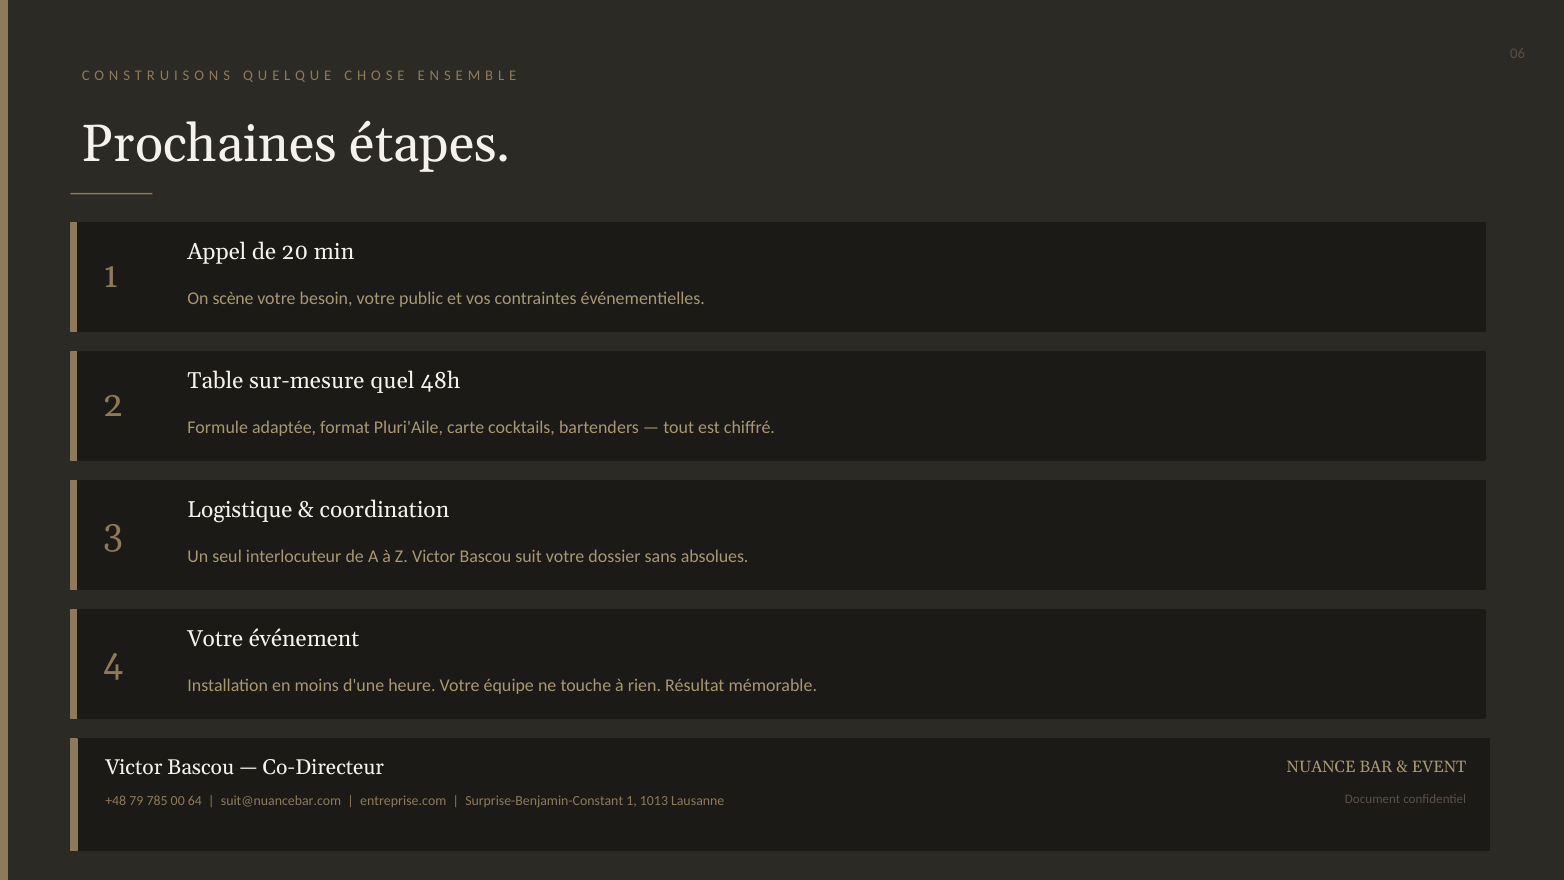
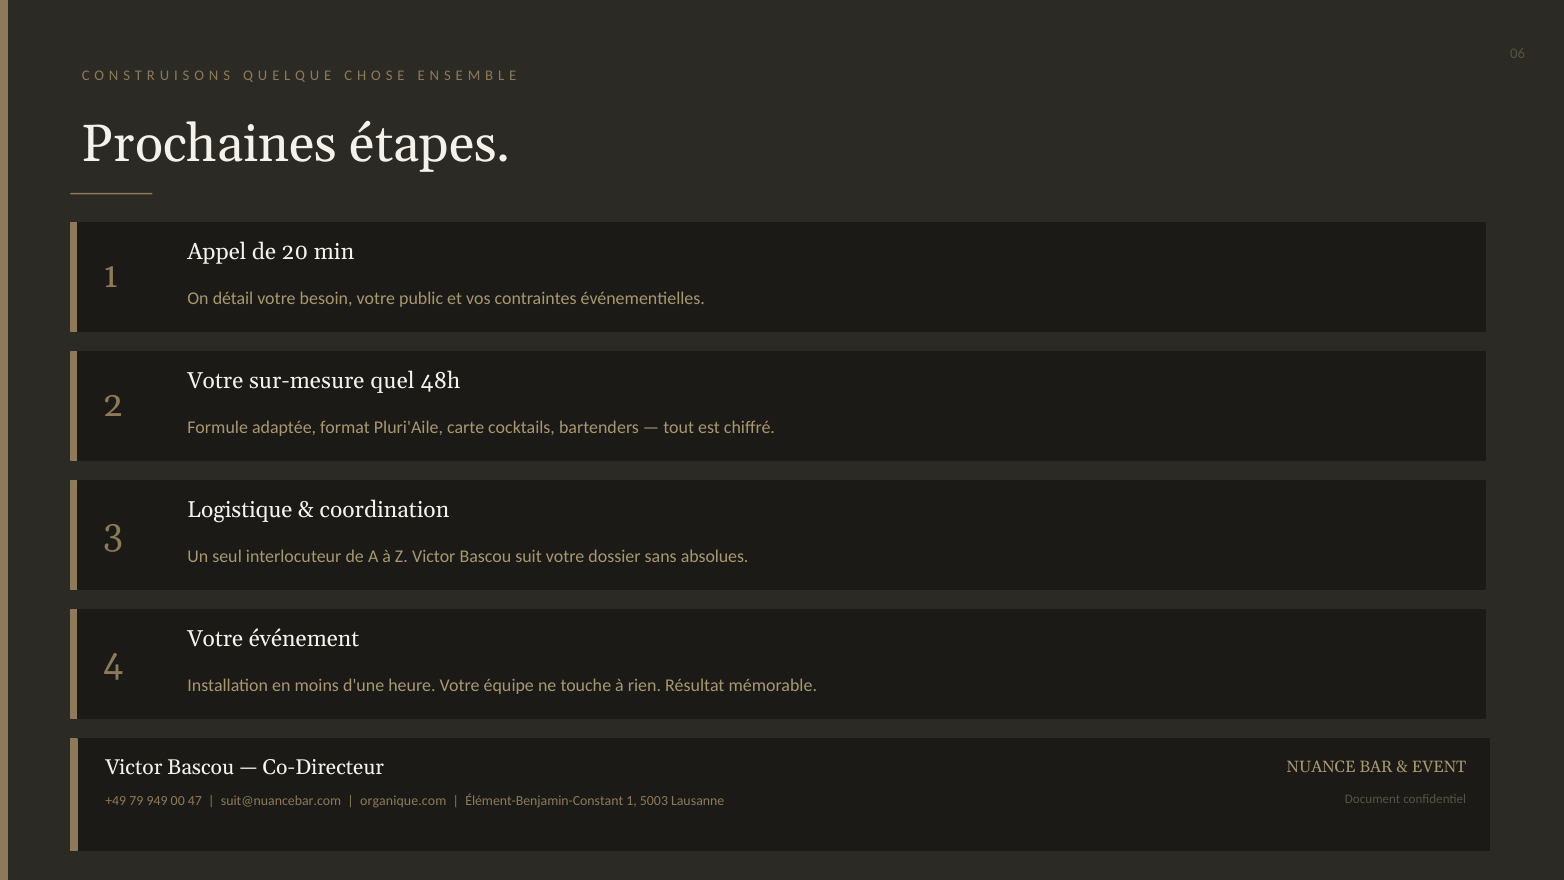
scène: scène -> détail
Table at (215, 380): Table -> Votre
+48: +48 -> +49
785: 785 -> 949
64: 64 -> 47
entreprise.com: entreprise.com -> organique.com
Surprise-Benjamin-Constant: Surprise-Benjamin-Constant -> Élément-Benjamin-Constant
1013: 1013 -> 5003
